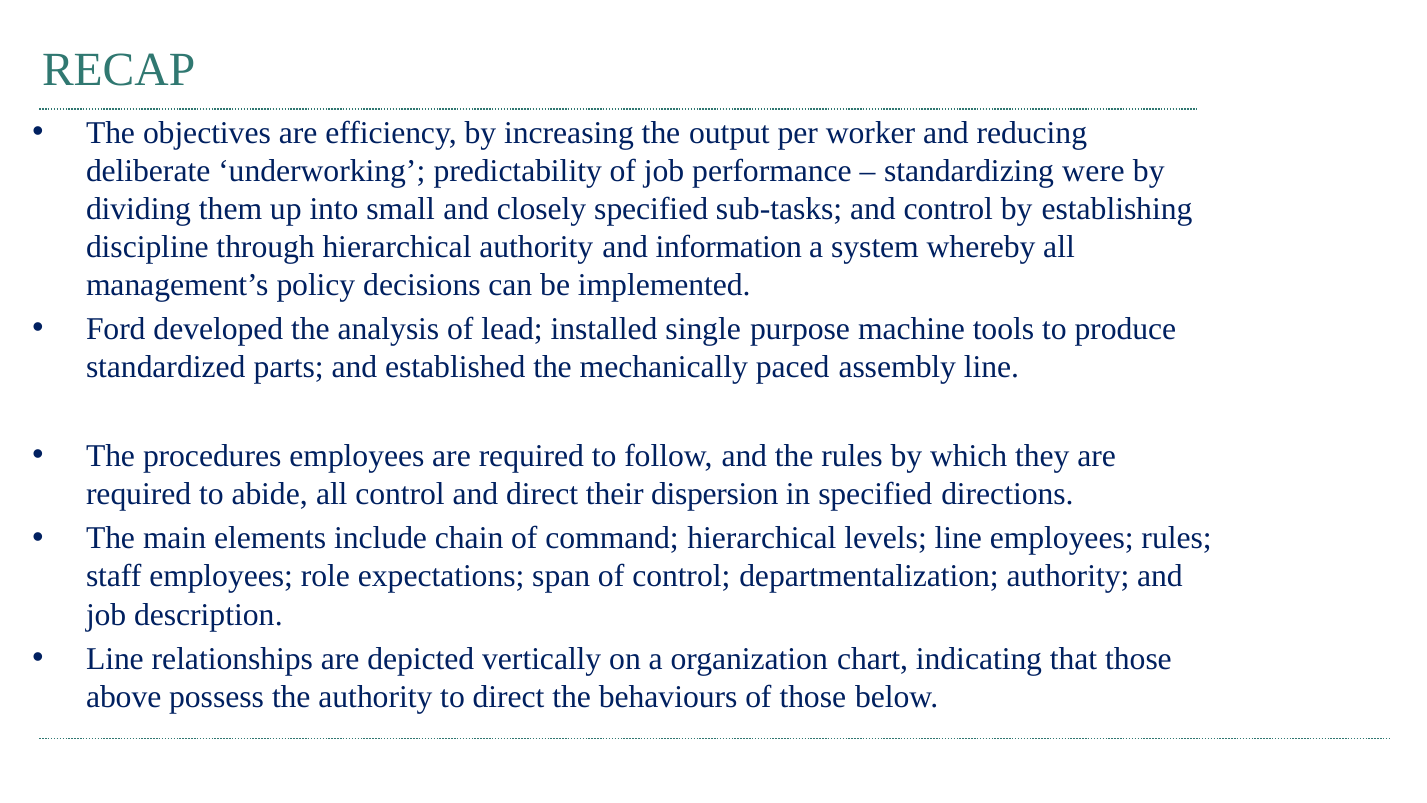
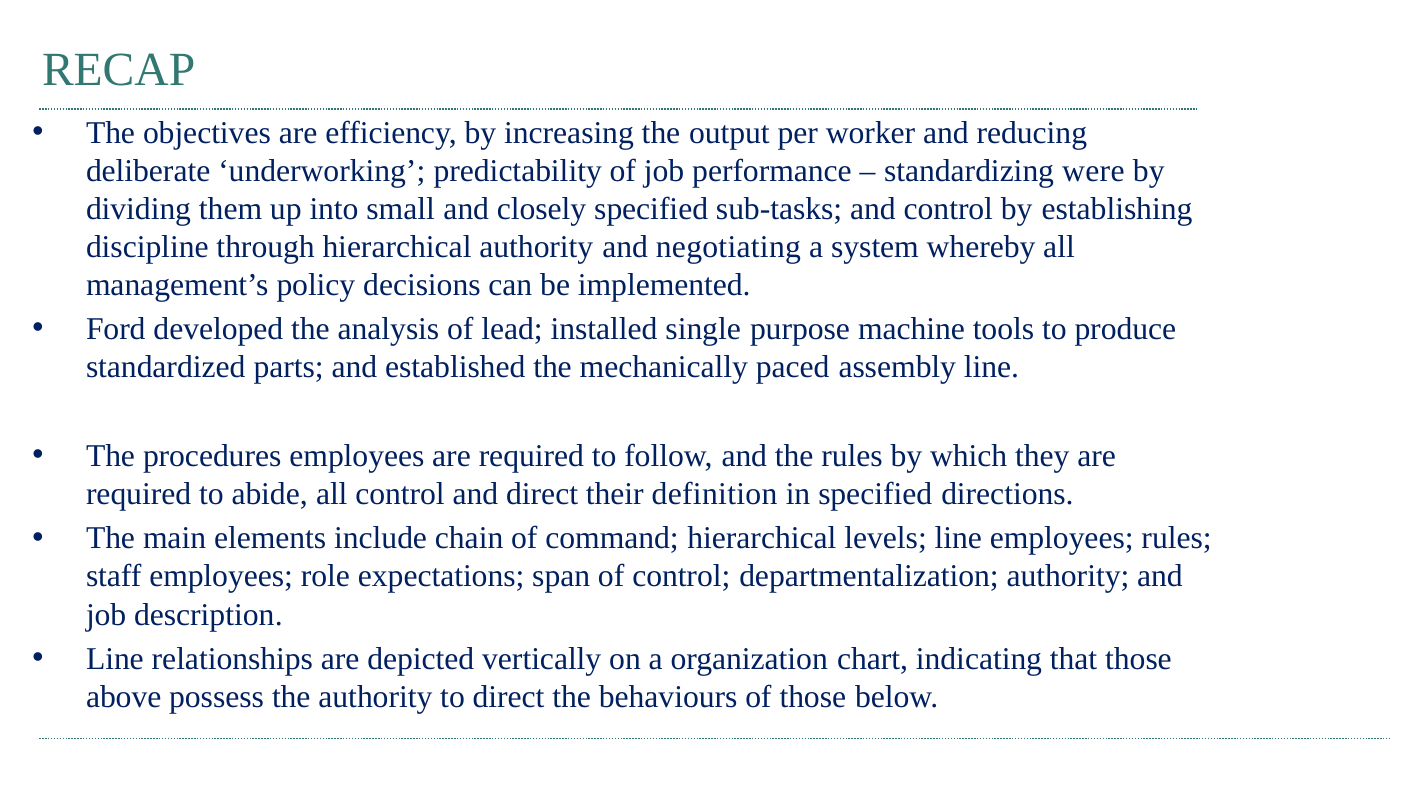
information: information -> negotiating
dispersion: dispersion -> definition
